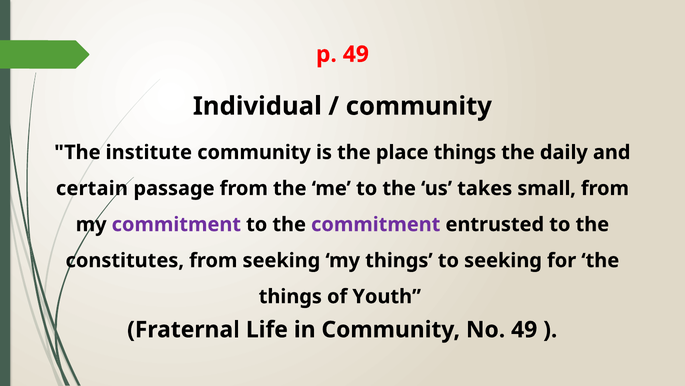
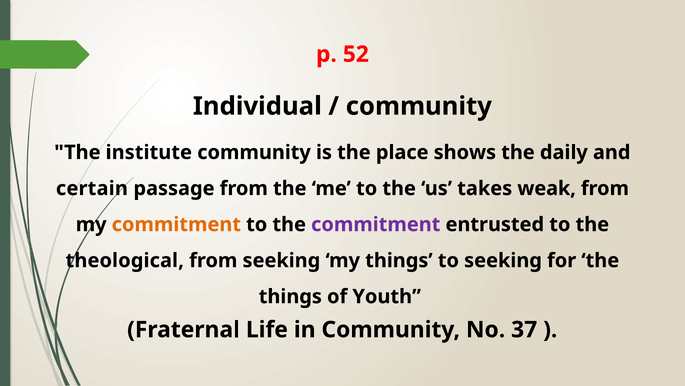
p 49: 49 -> 52
place things: things -> shows
small: small -> weak
commitment at (176, 224) colour: purple -> orange
constitutes: constitutes -> theological
No 49: 49 -> 37
